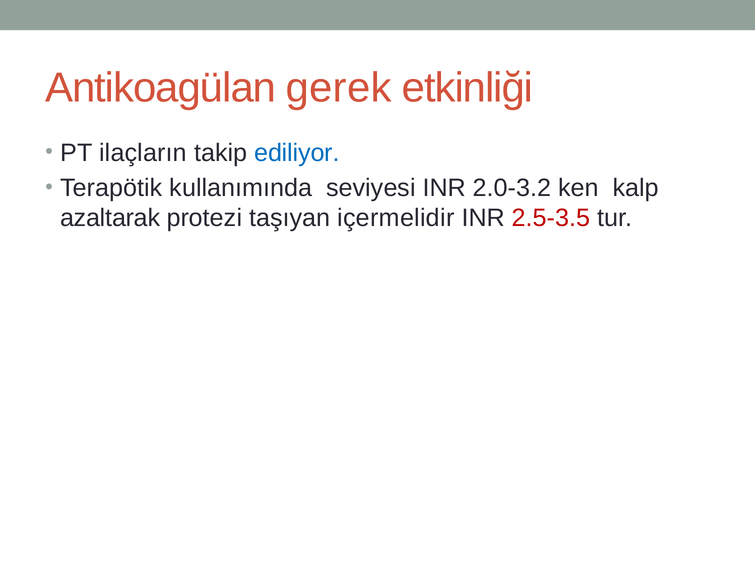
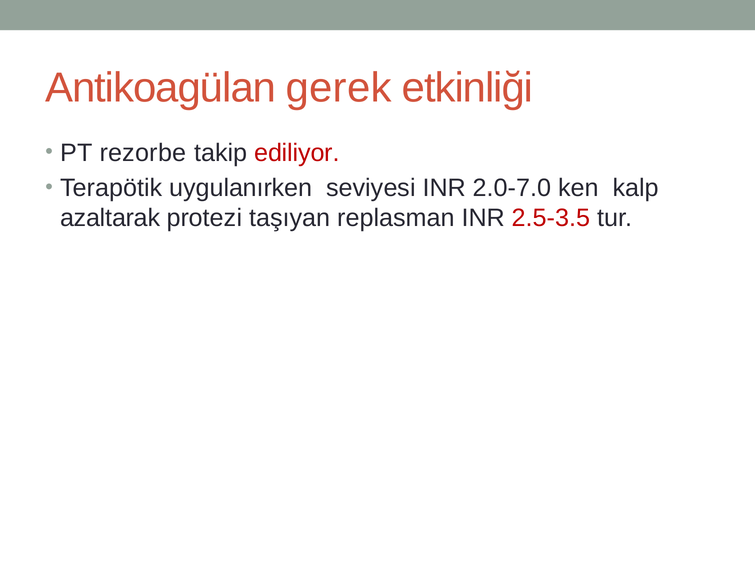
ilaçların: ilaçların -> rezorbe
ediliyor colour: blue -> red
kullanımında: kullanımında -> uygulanırken
2.0-3.2: 2.0-3.2 -> 2.0-7.0
içermelidir: içermelidir -> replasman
